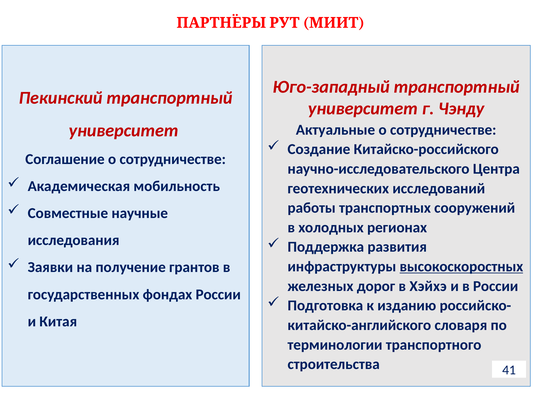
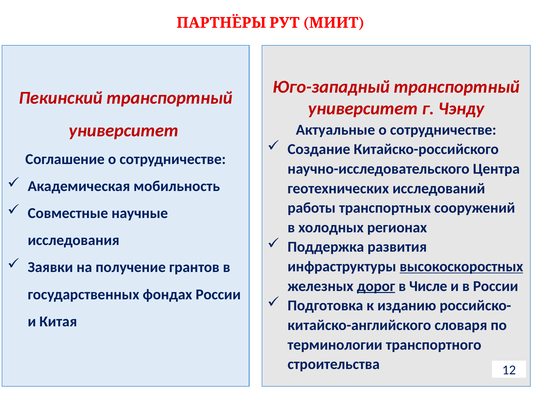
дорог underline: none -> present
Хэйхэ: Хэйхэ -> Числе
41: 41 -> 12
